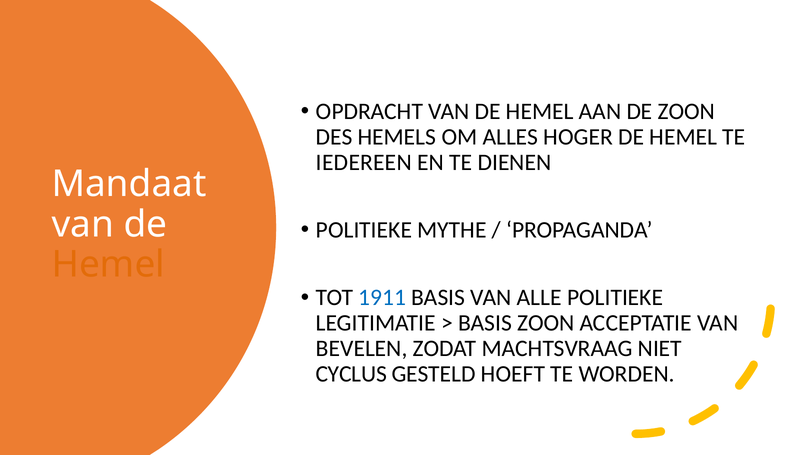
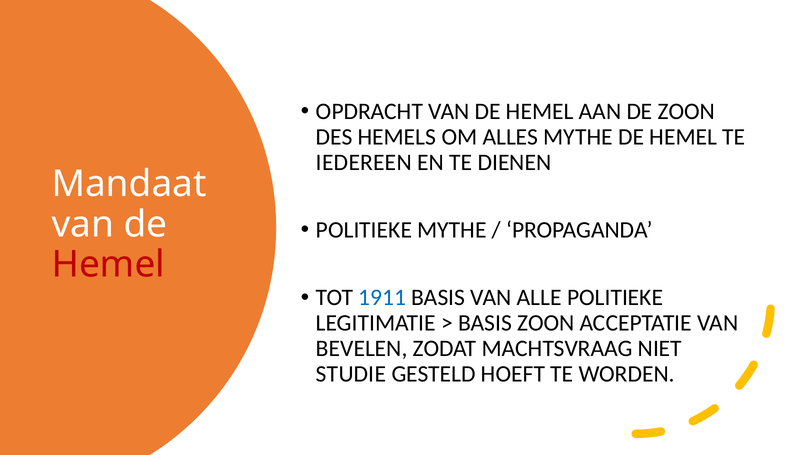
ALLES HOGER: HOGER -> MYTHE
Hemel at (108, 264) colour: orange -> red
CYCLUS: CYCLUS -> STUDIE
